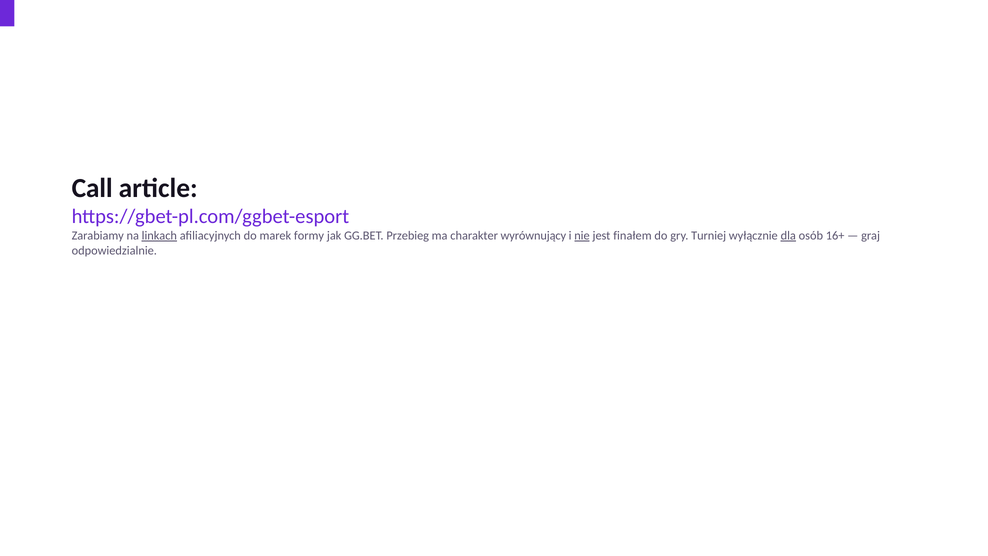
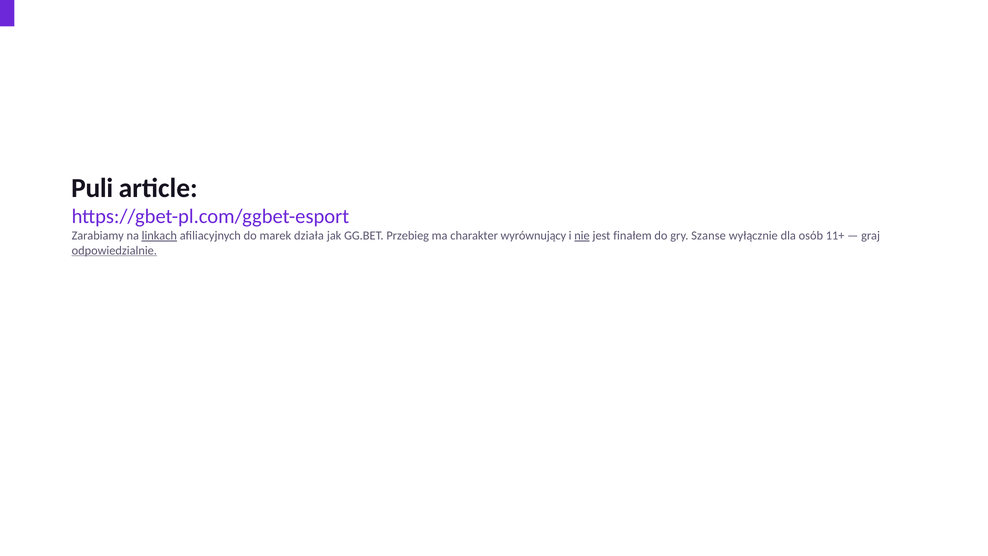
Call: Call -> Puli
formy: formy -> działa
Turniej: Turniej -> Szanse
dla underline: present -> none
16+: 16+ -> 11+
odpowiedzialnie underline: none -> present
